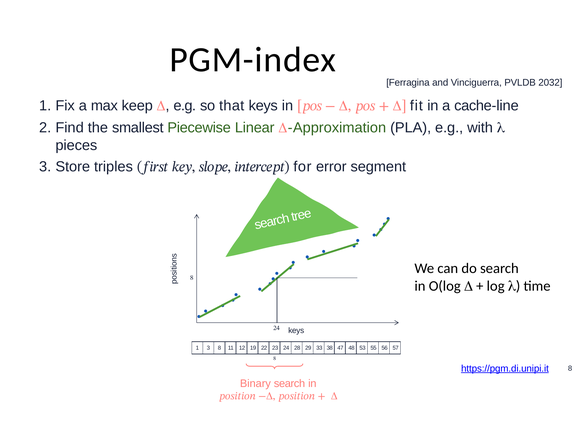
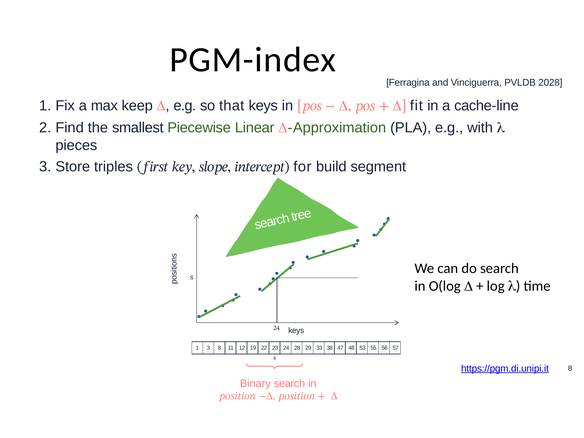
2032: 2032 -> 2028
error: error -> build
